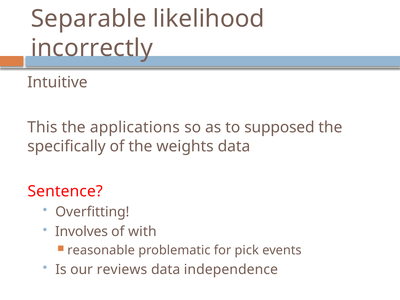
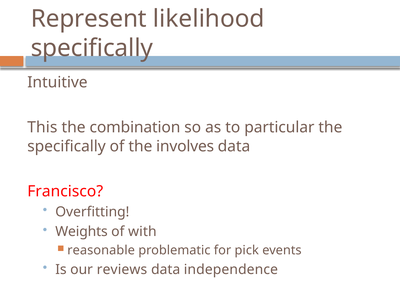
Separable: Separable -> Represent
incorrectly at (92, 48): incorrectly -> specifically
applications: applications -> combination
supposed: supposed -> particular
weights: weights -> involves
Sentence: Sentence -> Francisco
Involves: Involves -> Weights
